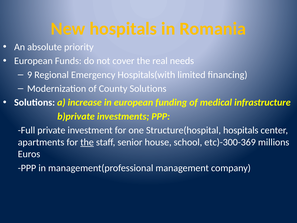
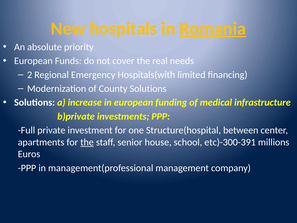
Romania underline: none -> present
9: 9 -> 2
Structure(hospital hospitals: hospitals -> between
etc)-300-369: etc)-300-369 -> etc)-300-391
